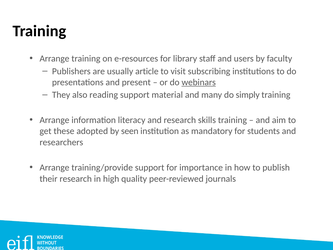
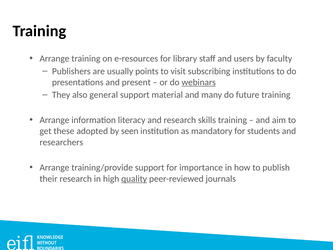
article: article -> points
reading: reading -> general
simply: simply -> future
quality underline: none -> present
